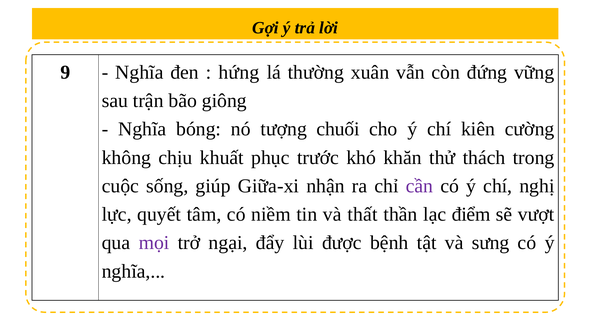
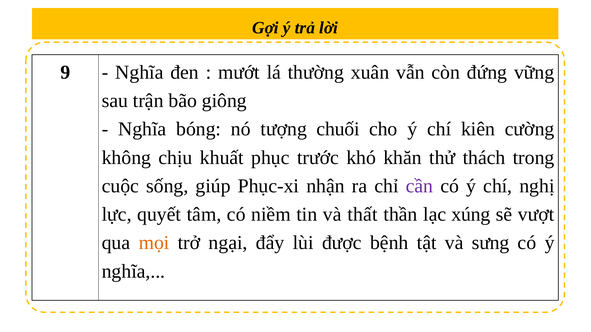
hứng: hứng -> mướt
Giữa-xi: Giữa-xi -> Phục-xi
điểm: điểm -> xúng
mọi colour: purple -> orange
